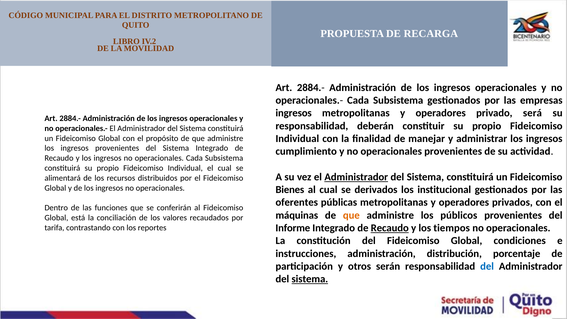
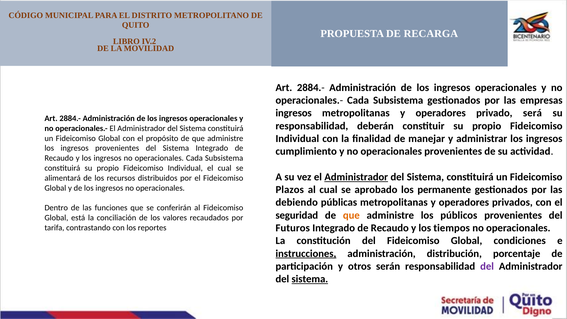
Bienes: Bienes -> Plazos
derivados: derivados -> aprobado
institucional: institucional -> permanente
oferentes: oferentes -> debiendo
máquinas: máquinas -> seguridad
Informe: Informe -> Futuros
Recaudo at (390, 228) underline: present -> none
instrucciones underline: none -> present
del at (487, 266) colour: blue -> purple
